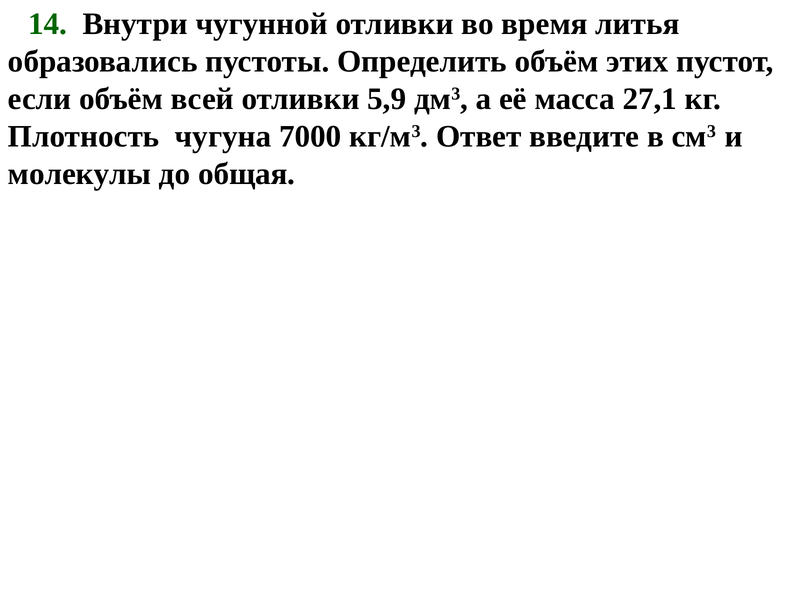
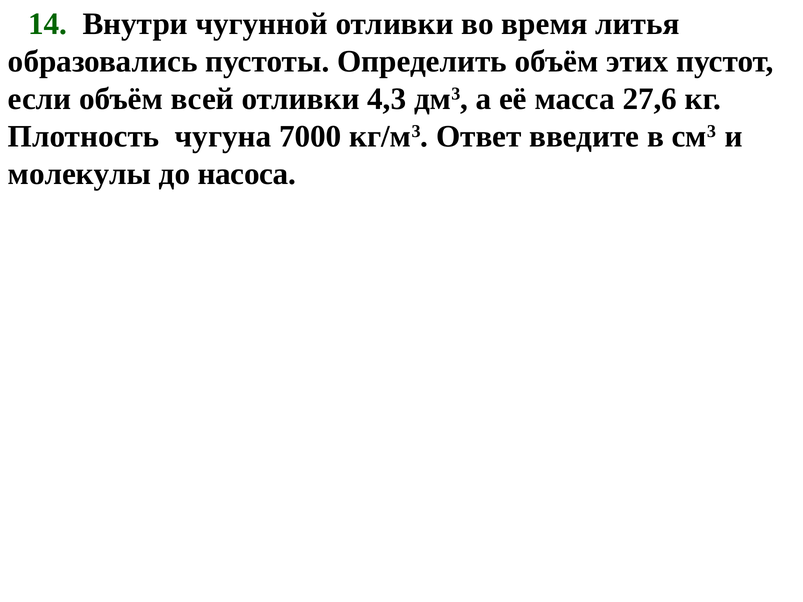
5,9: 5,9 -> 4,3
27,1: 27,1 -> 27,6
общая: общая -> насоса
